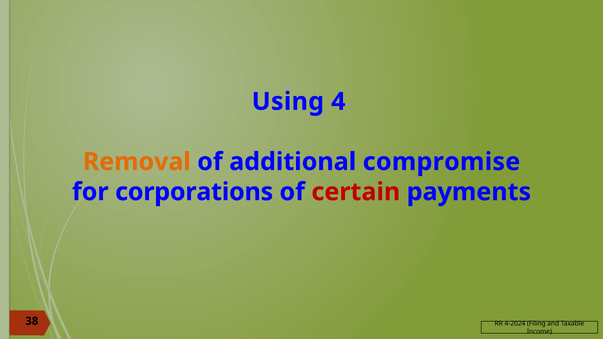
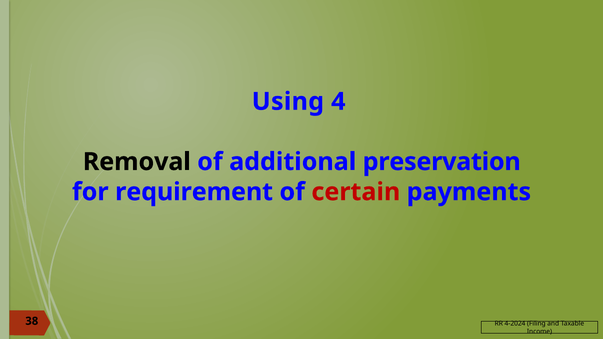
Removal colour: orange -> black
compromise: compromise -> preservation
corporations: corporations -> requirement
